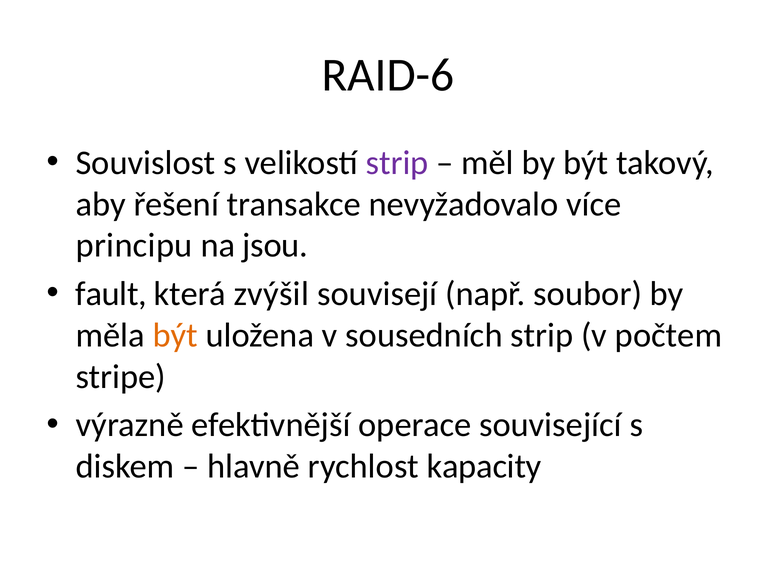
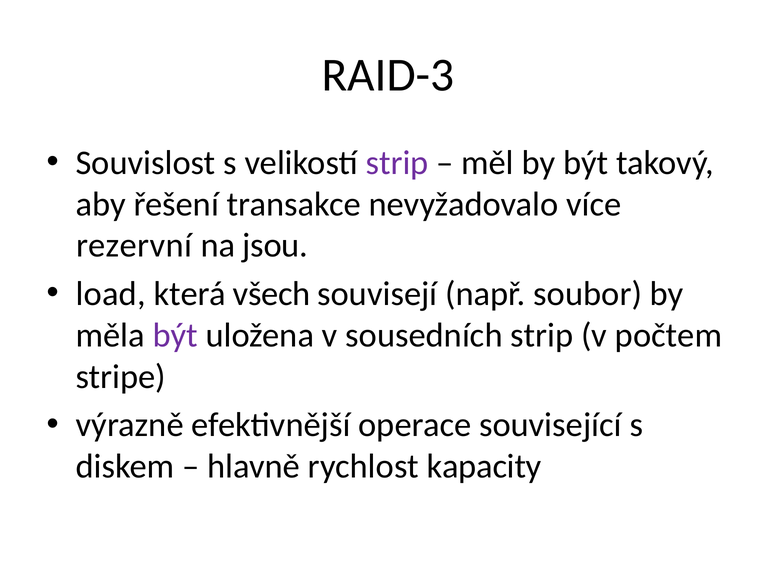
RAID-6: RAID-6 -> RAID-3
principu: principu -> rezervní
fault: fault -> load
zvýšil: zvýšil -> všech
být at (175, 335) colour: orange -> purple
